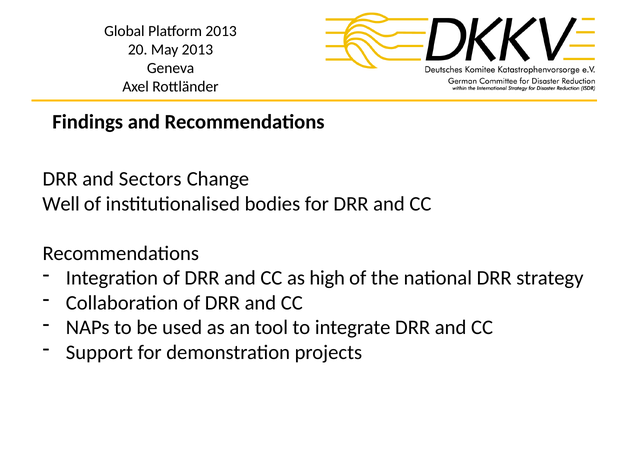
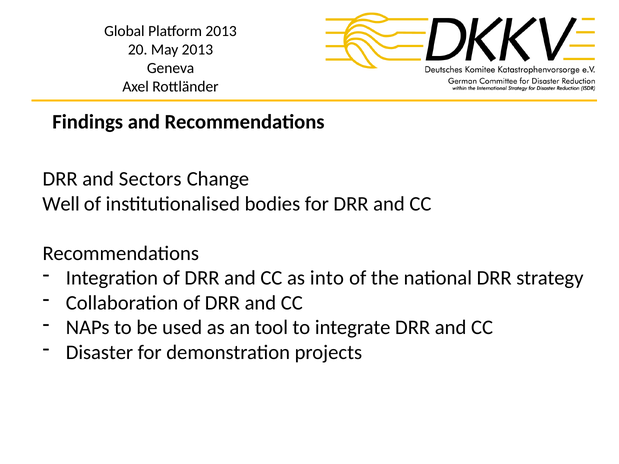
high: high -> into
Support: Support -> Disaster
